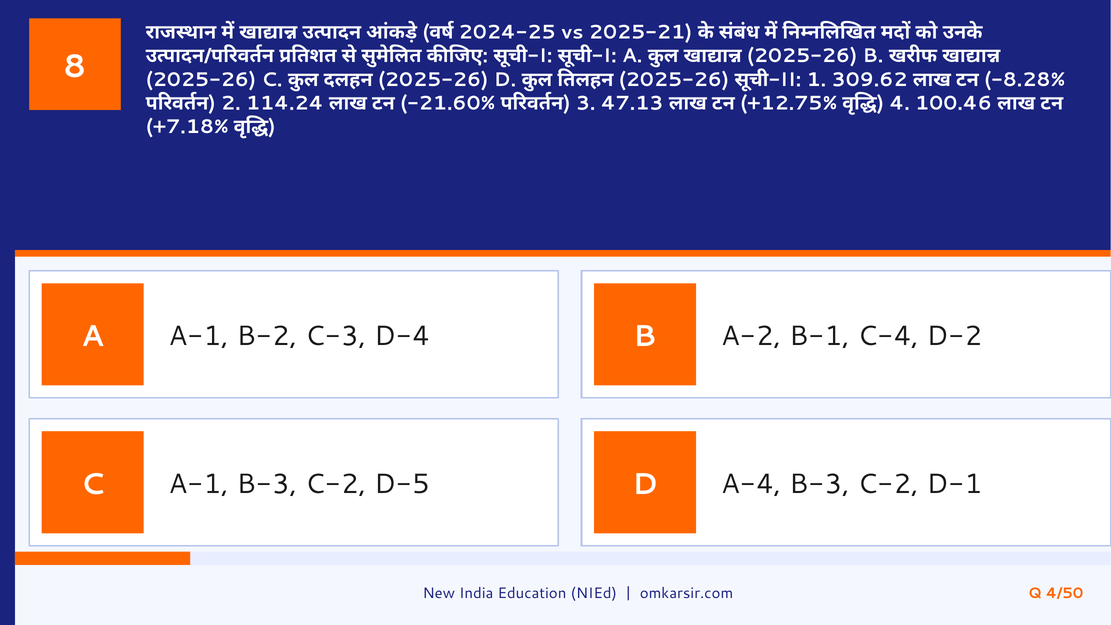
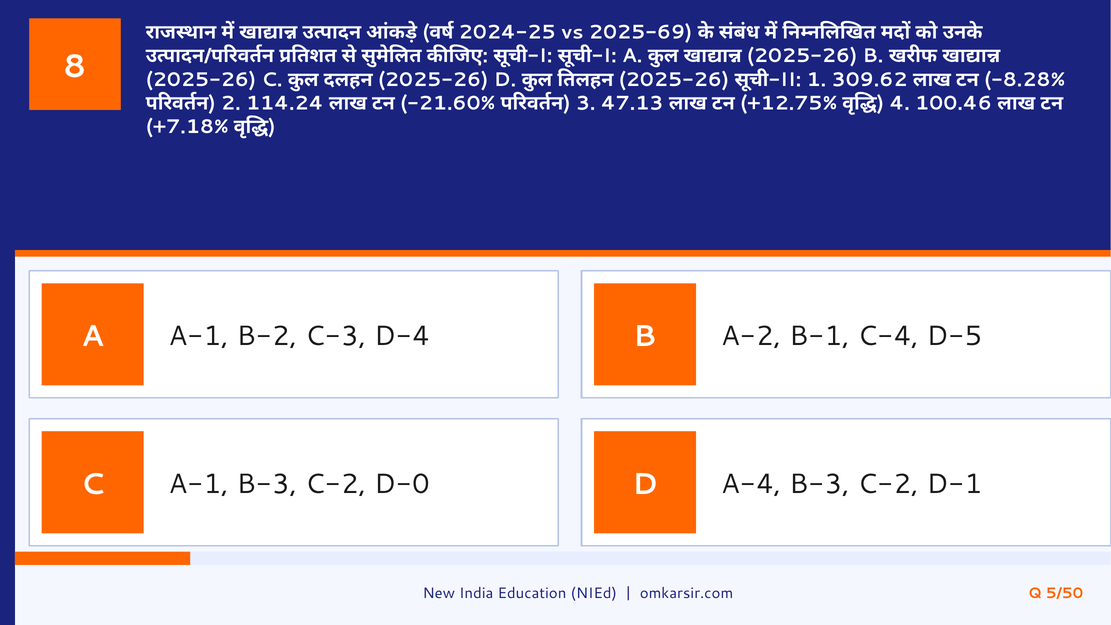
2025-21: 2025-21 -> 2025-69
D-2: D-2 -> D-5
D-5: D-5 -> D-0
4/50: 4/50 -> 5/50
